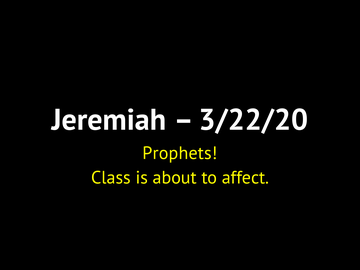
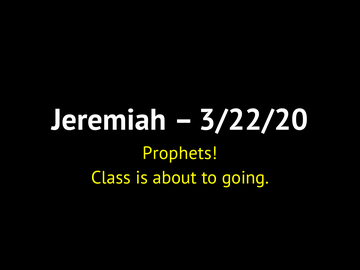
affect: affect -> going
